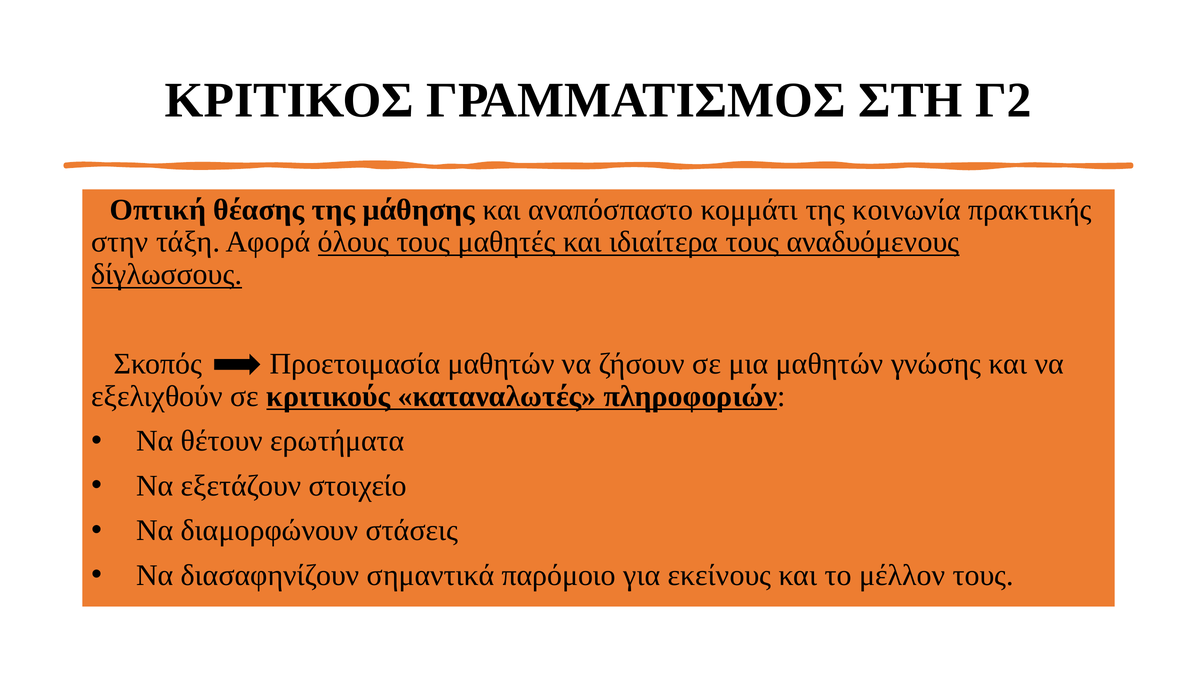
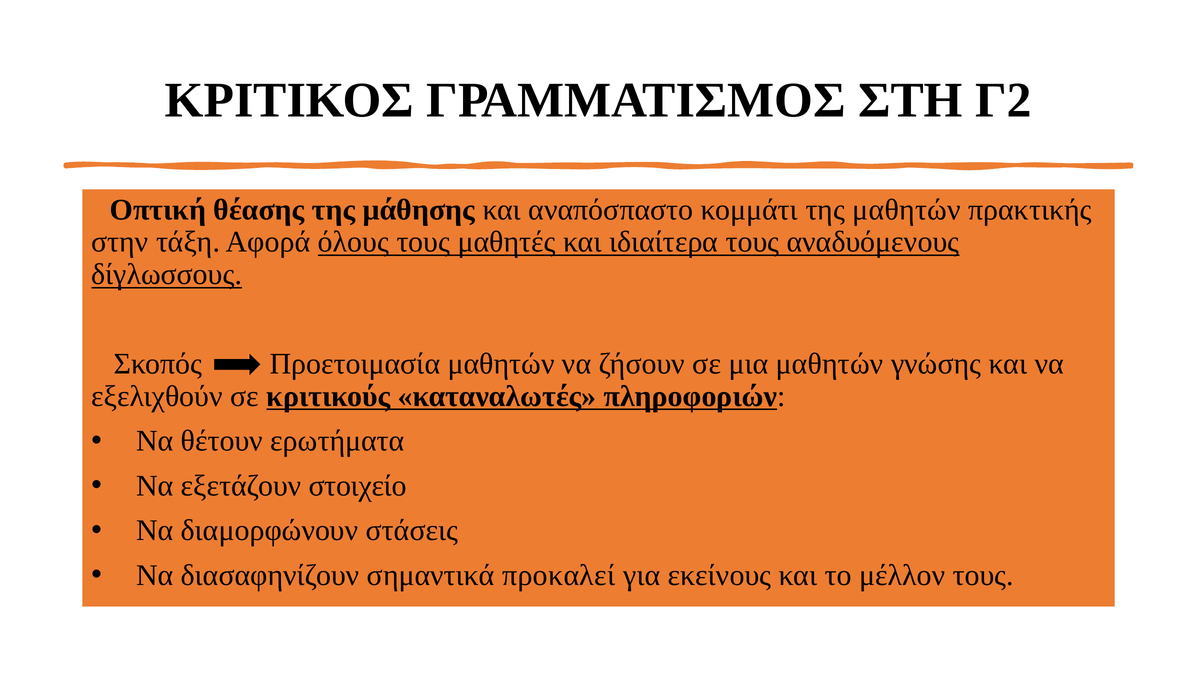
της κοινωνία: κοινωνία -> μαθητών
παρόμοιο: παρόμοιο -> προκαλεί
